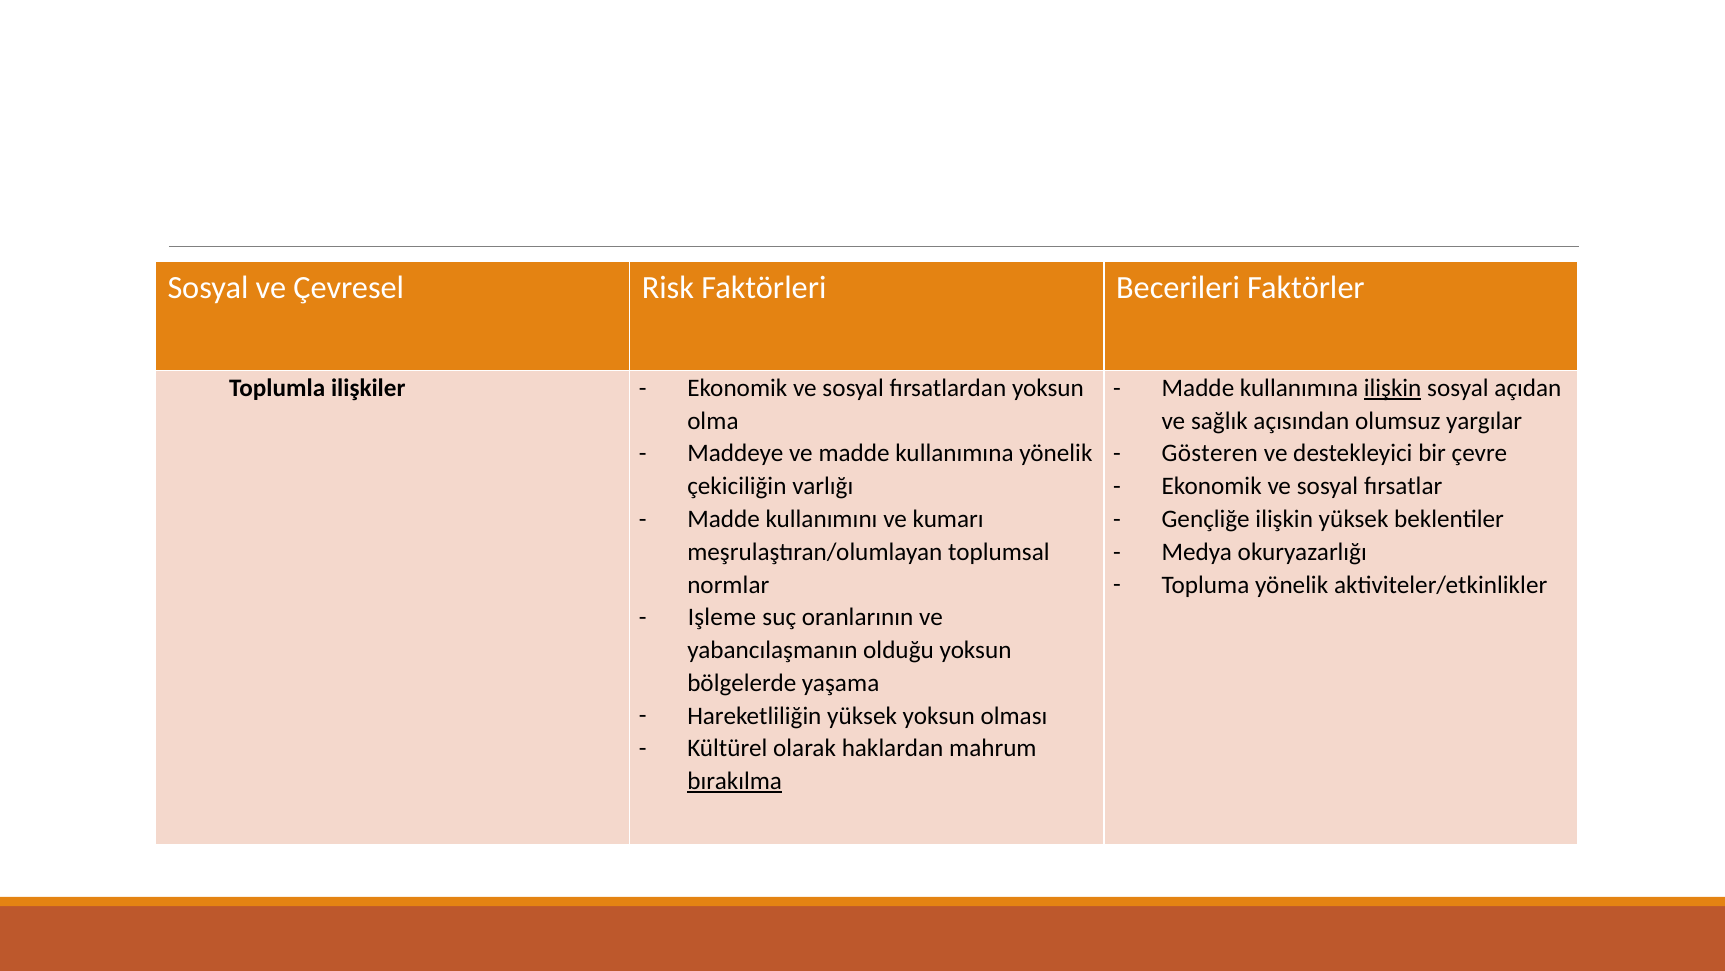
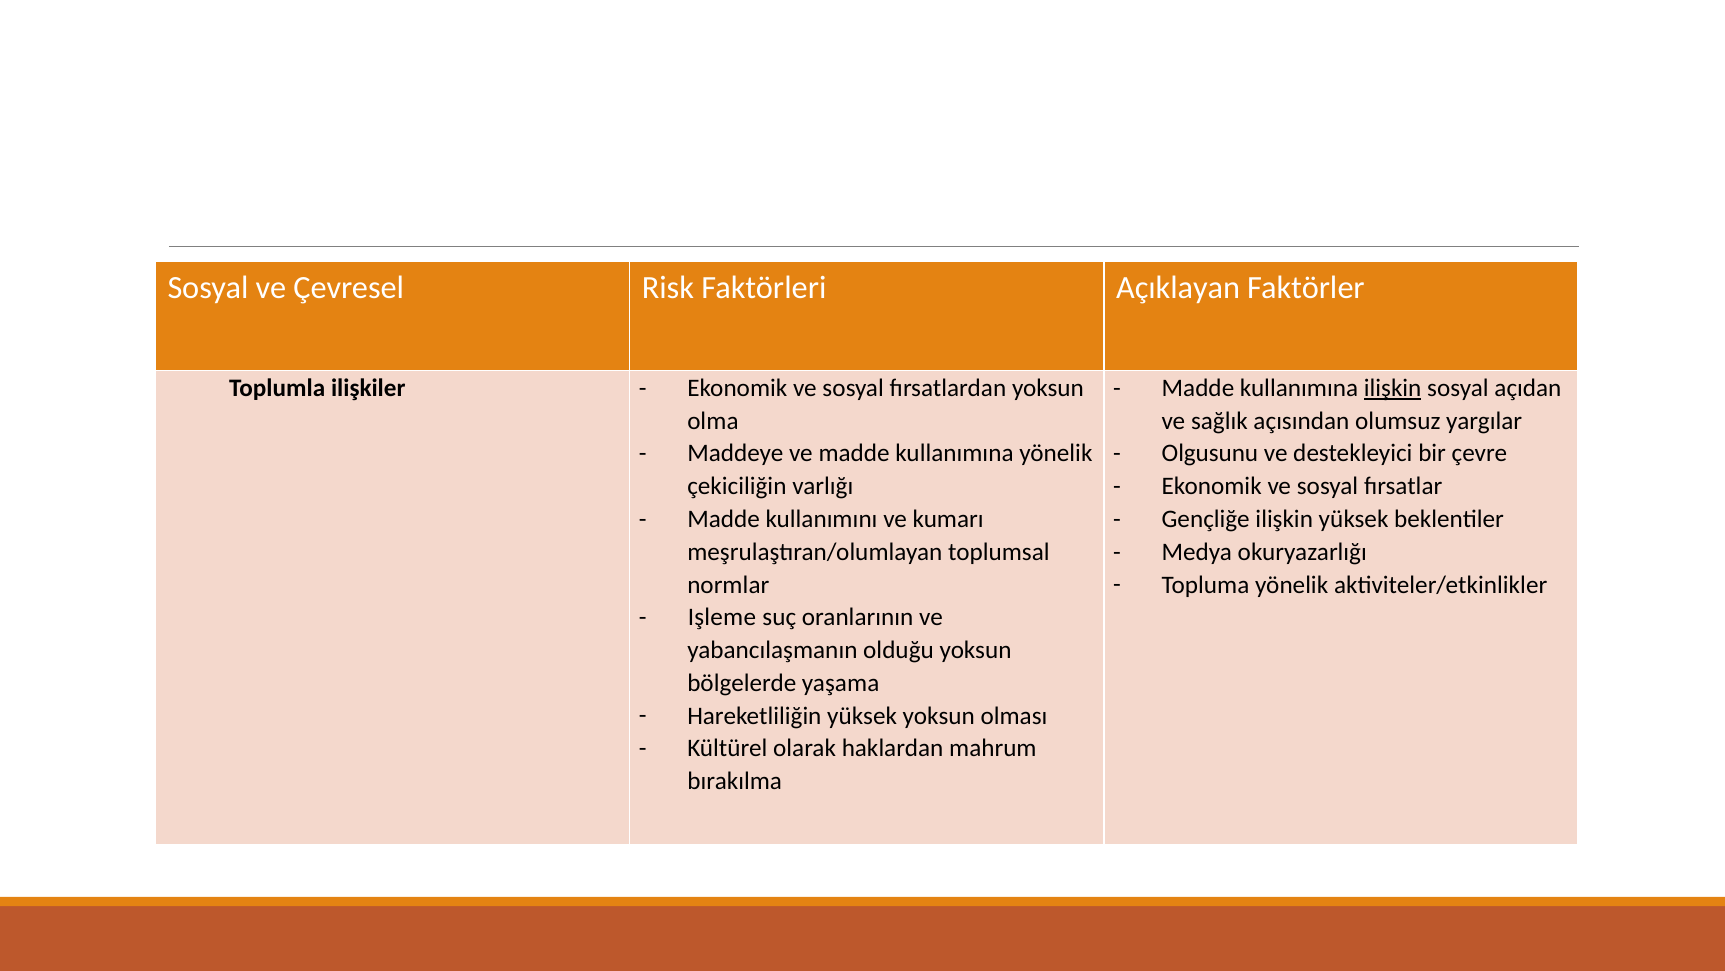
Becerileri: Becerileri -> Açıklayan
Gösteren: Gösteren -> Olgusunu
bırakılma underline: present -> none
